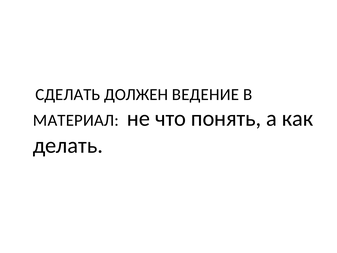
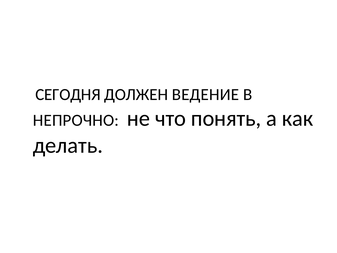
СДЕЛАТЬ: СДЕЛАТЬ -> СЕГОДНЯ
МАТЕРИАЛ: МАТЕРИАЛ -> НЕПРОЧНО
